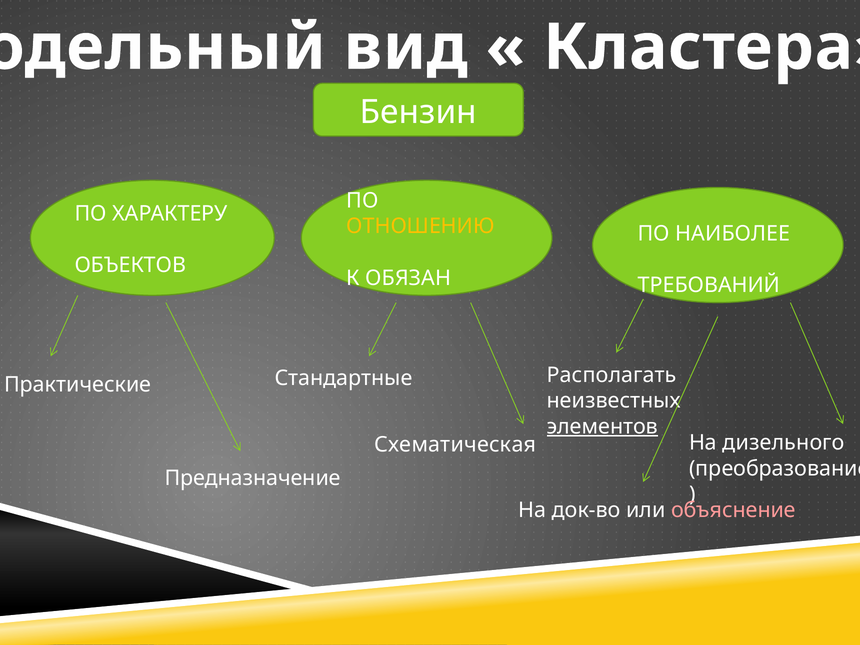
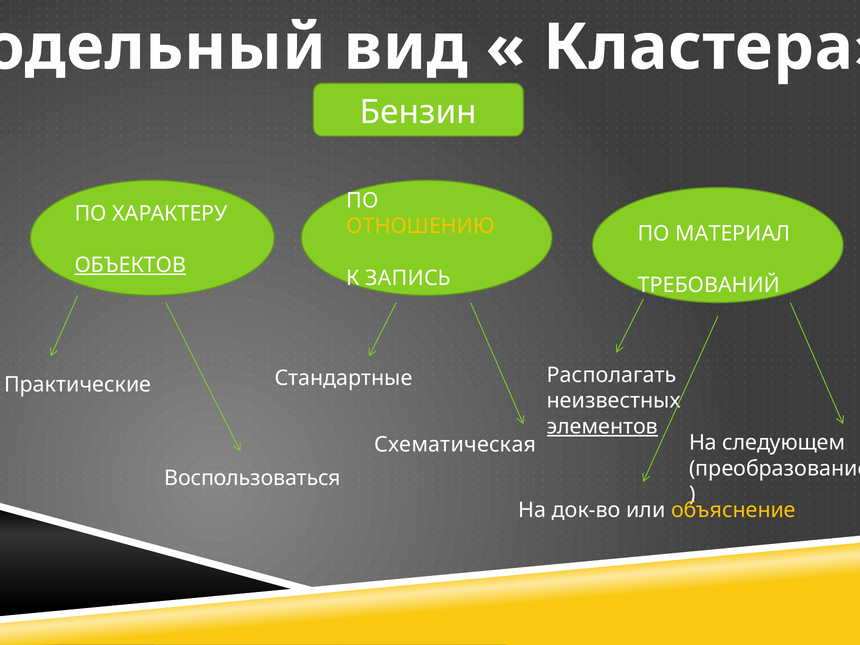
НАИБОЛЕЕ: НАИБОЛЕЕ -> МАТЕРИАЛ
ОБЪЕКТОВ underline: none -> present
ОБЯЗАН: ОБЯЗАН -> ЗАПИСЬ
дизельного: дизельного -> следующем
Предназначение: Предназначение -> Воспользоваться
объяснение colour: pink -> yellow
